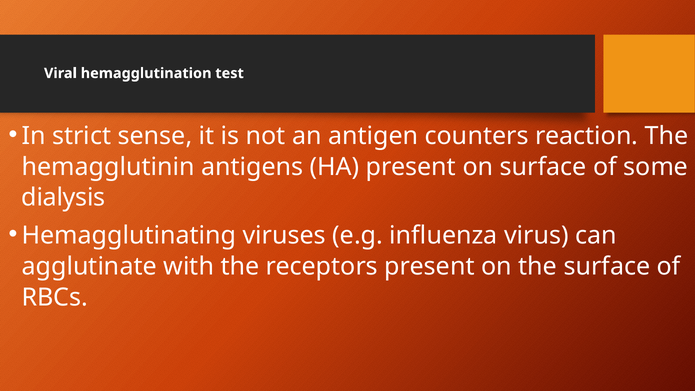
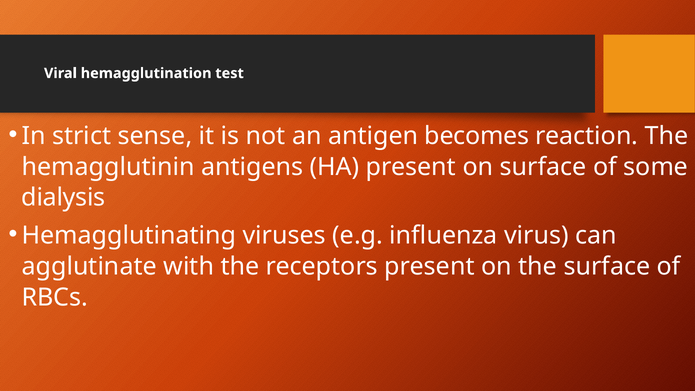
counters: counters -> becomes
